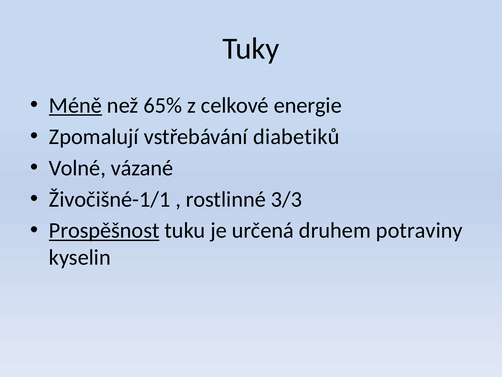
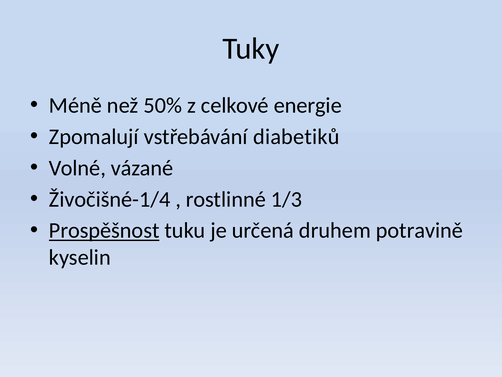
Méně underline: present -> none
65%: 65% -> 50%
Živočišné-1/1: Živočišné-1/1 -> Živočišné-1/4
3/3: 3/3 -> 1/3
potraviny: potraviny -> potravině
